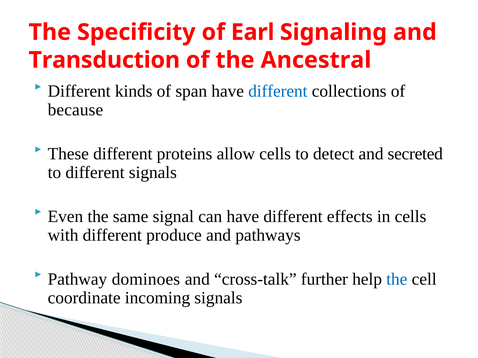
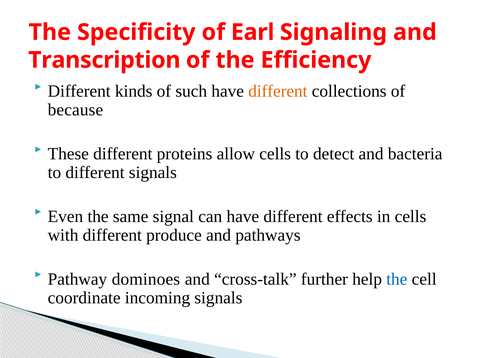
Transduction: Transduction -> Transcription
Ancestral: Ancestral -> Efficiency
span: span -> such
different at (278, 91) colour: blue -> orange
secreted: secreted -> bacteria
